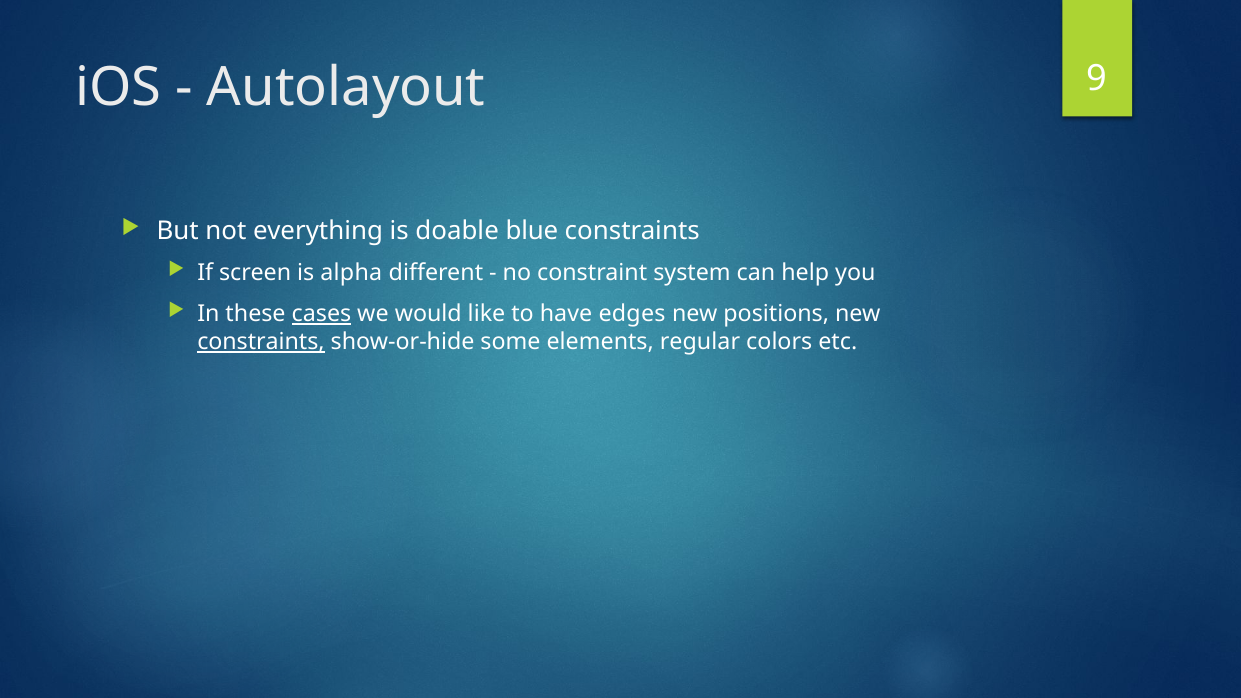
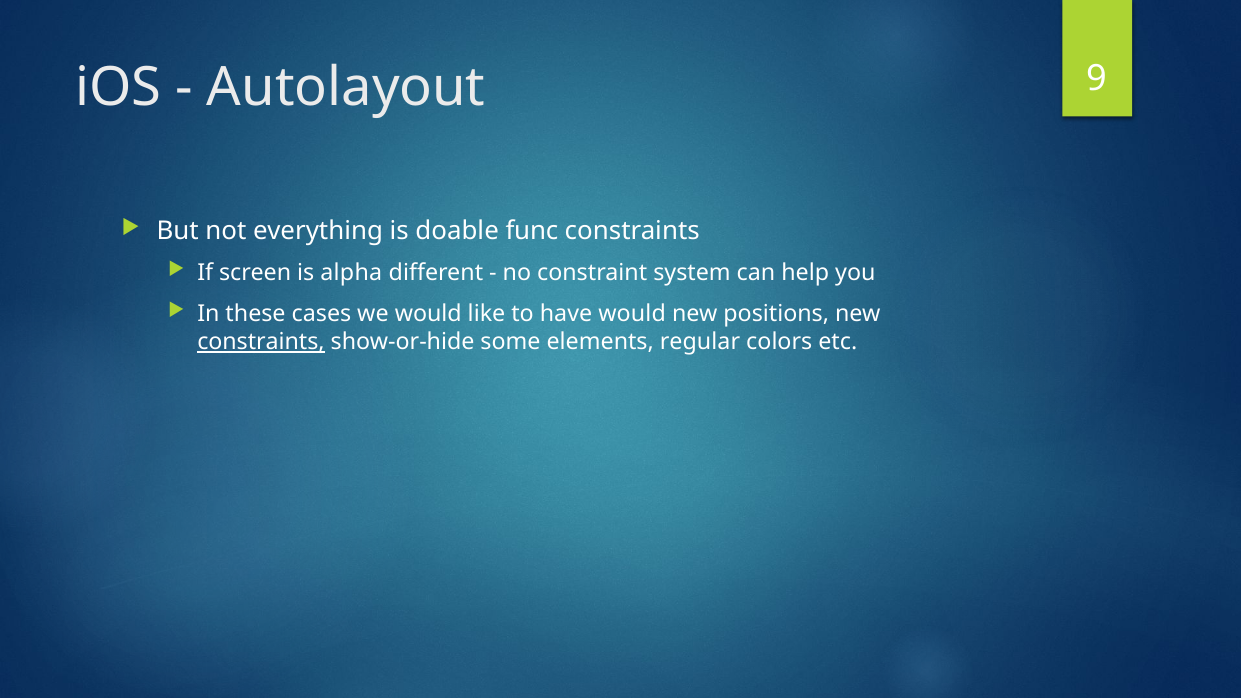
blue: blue -> func
cases underline: present -> none
have edges: edges -> would
